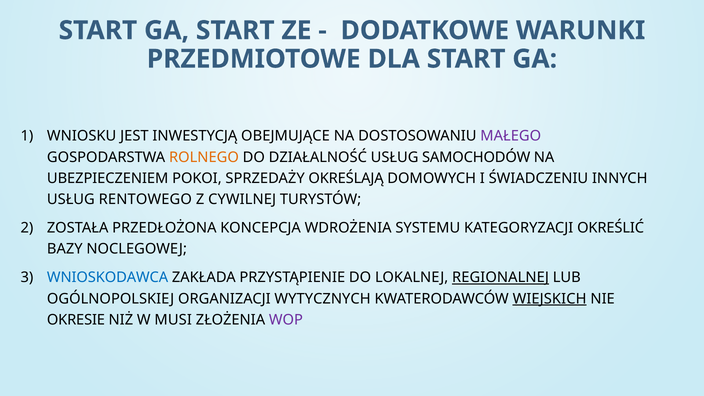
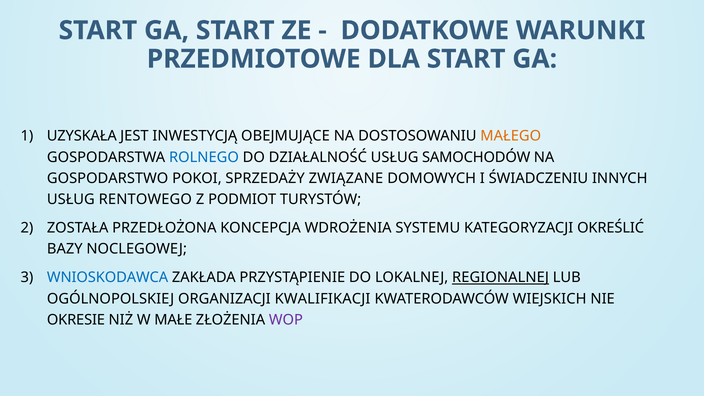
WNIOSKU: WNIOSKU -> UZYSKAŁA
MAŁEGO colour: purple -> orange
ROLNEGO colour: orange -> blue
UBEZPIECZENIEM: UBEZPIECZENIEM -> GOSPODARSTWO
OKREŚLAJĄ: OKREŚLAJĄ -> ZWIĄZANE
CYWILNEJ: CYWILNEJ -> PODMIOT
WYTYCZNYCH: WYTYCZNYCH -> KWALIFIKACJI
WIEJSKICH underline: present -> none
MUSI: MUSI -> MAŁE
